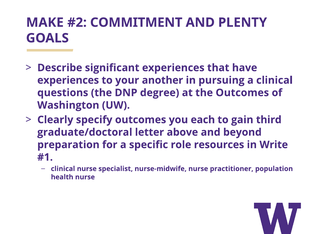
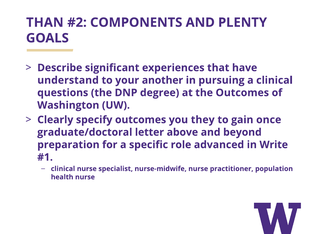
MAKE: MAKE -> THAN
COMMITMENT: COMMITMENT -> COMPONENTS
experiences at (68, 80): experiences -> understand
each: each -> they
third: third -> once
resources: resources -> advanced
